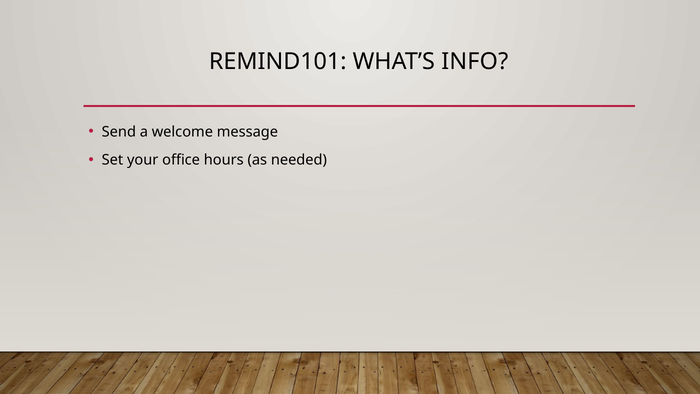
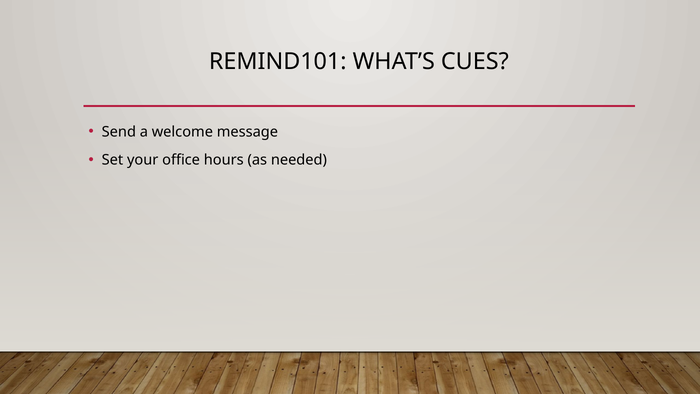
INFO: INFO -> CUES
